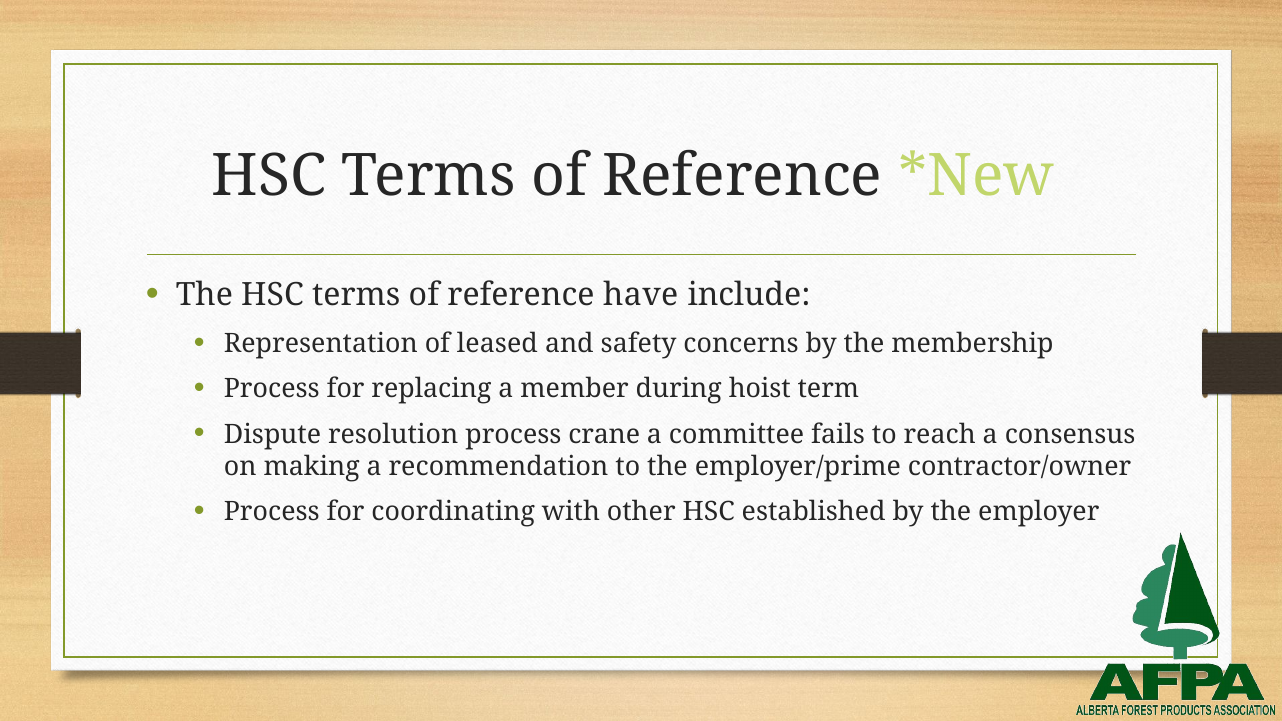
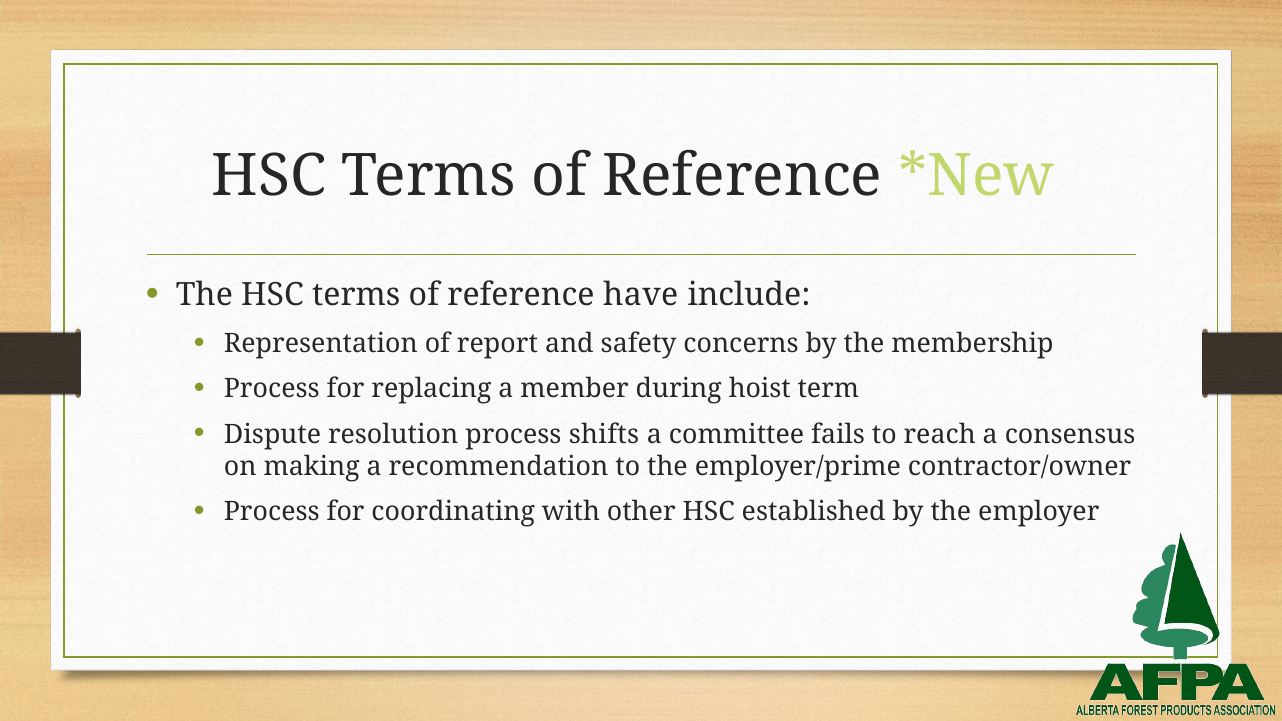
leased: leased -> report
crane: crane -> shifts
